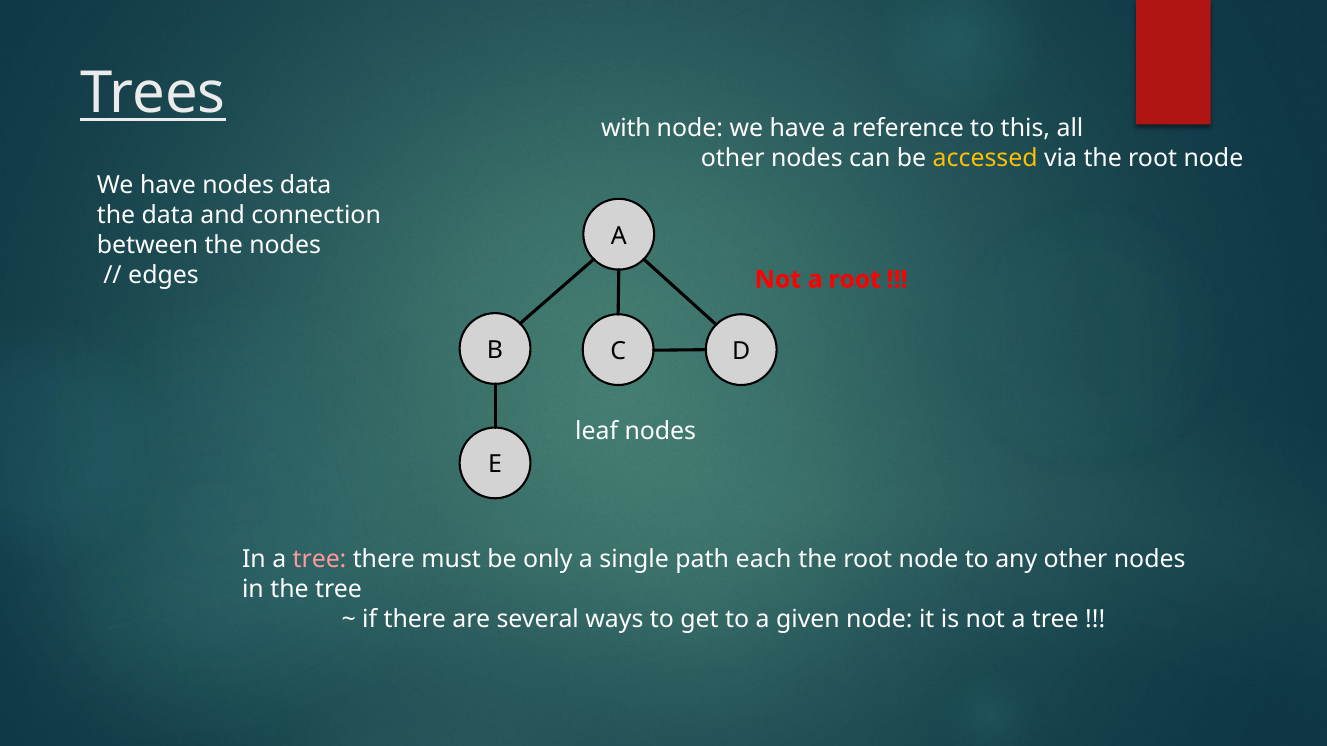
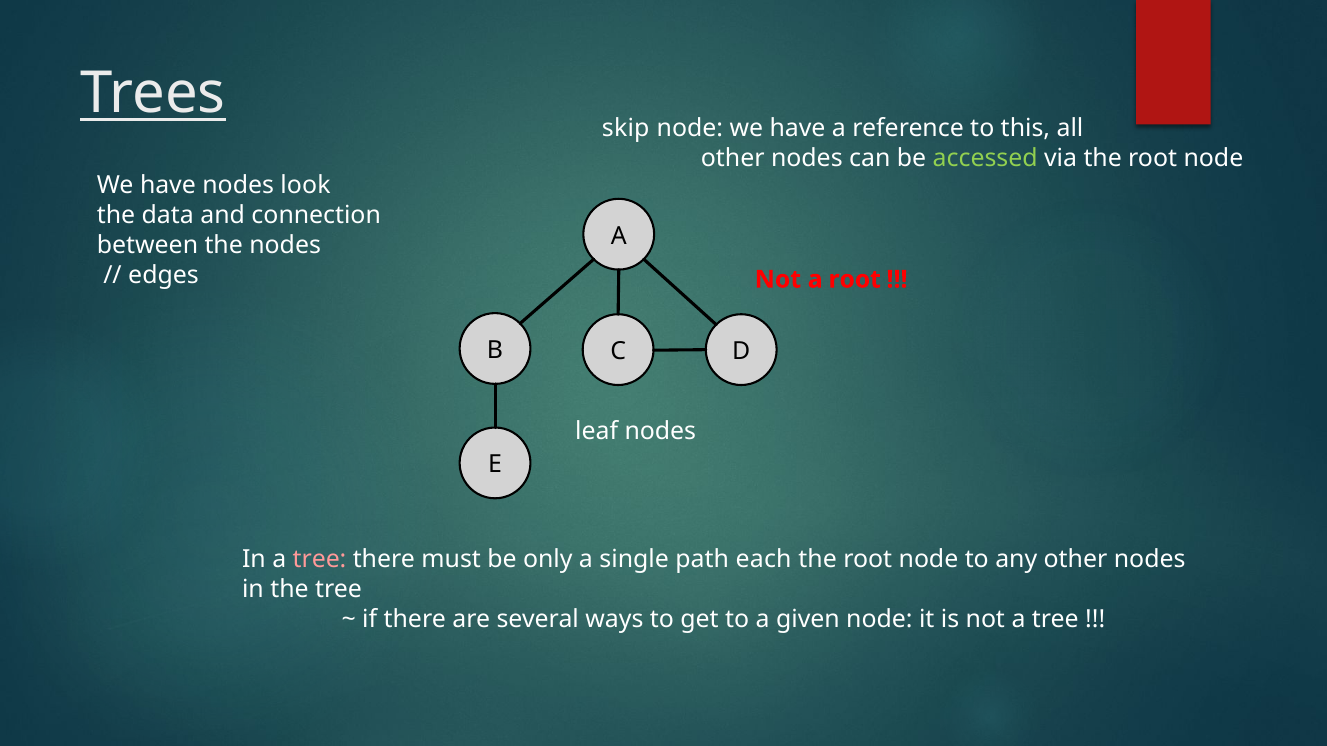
with: with -> skip
accessed colour: yellow -> light green
nodes data: data -> look
